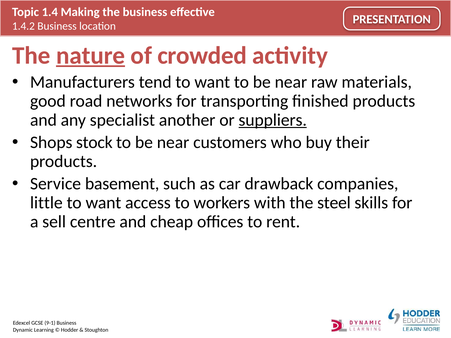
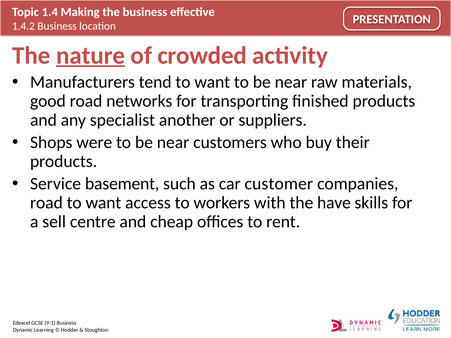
suppliers underline: present -> none
stock: stock -> were
drawback: drawback -> customer
little at (46, 203): little -> road
steel: steel -> have
